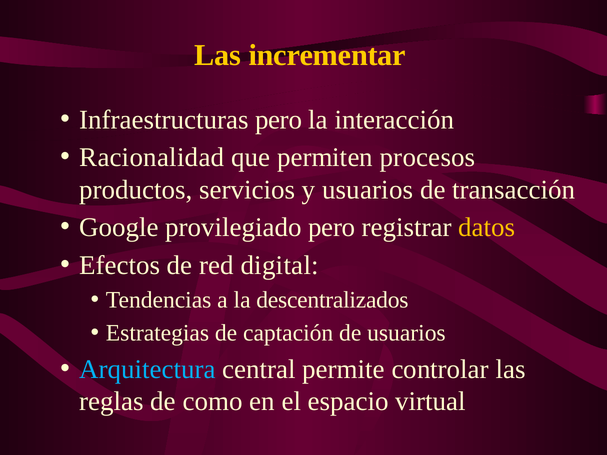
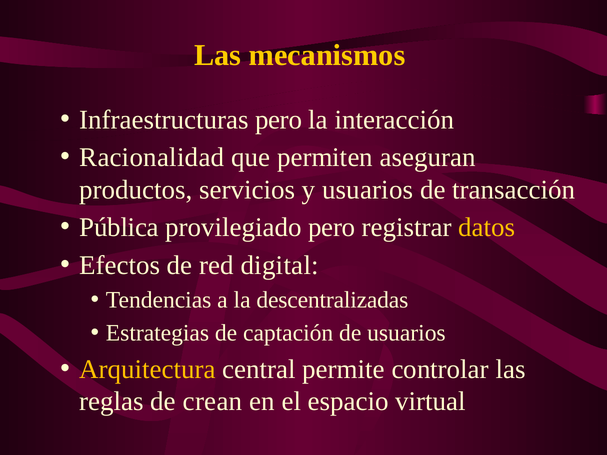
incrementar: incrementar -> mecanismos
procesos: procesos -> aseguran
Google: Google -> Pública
descentralizados: descentralizados -> descentralizadas
Arquitectura colour: light blue -> yellow
como: como -> crean
